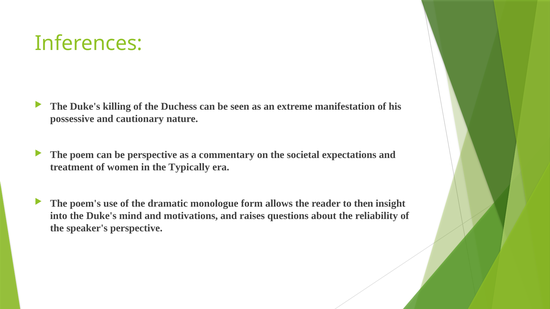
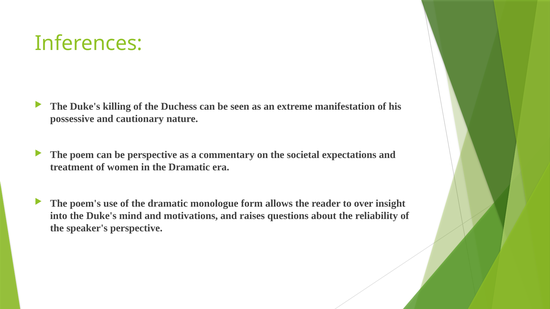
in the Typically: Typically -> Dramatic
then: then -> over
